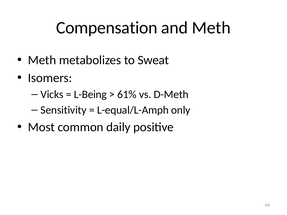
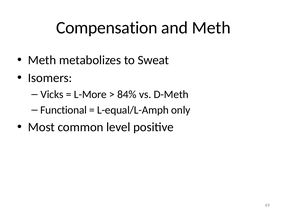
L-Being: L-Being -> L-More
61%: 61% -> 84%
Sensitivity: Sensitivity -> Functional
daily: daily -> level
